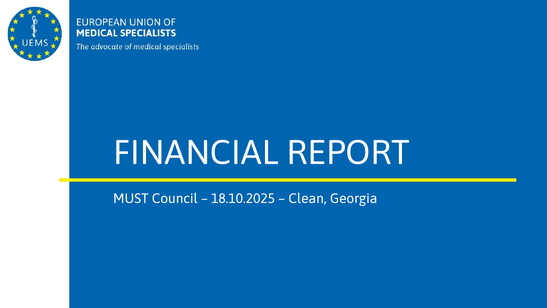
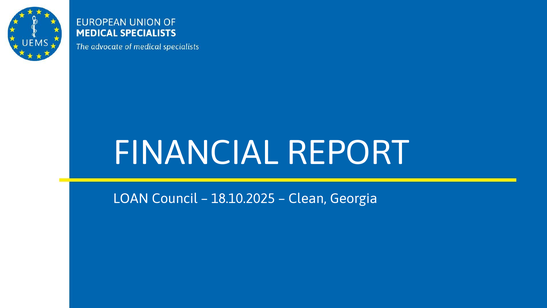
MUST: MUST -> LOAN
